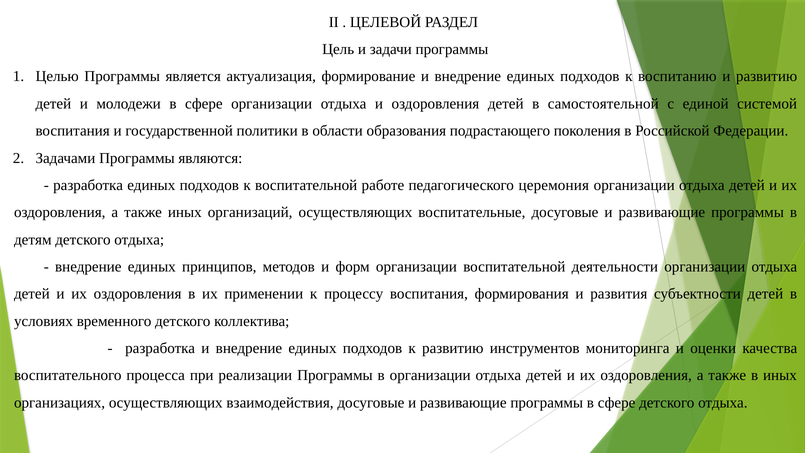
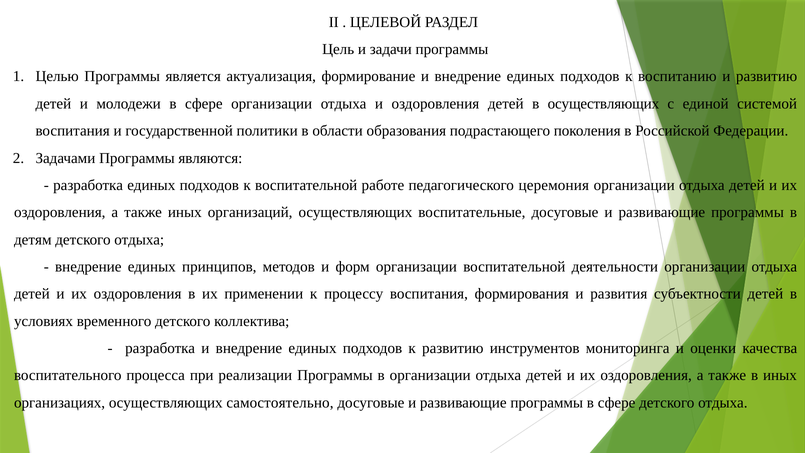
в самостоятельной: самостоятельной -> осуществляющих
взаимодействия: взаимодействия -> самостоятельно
